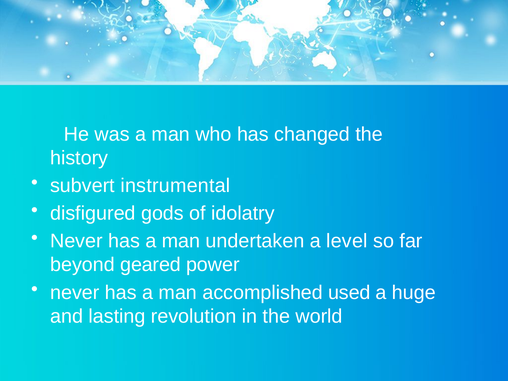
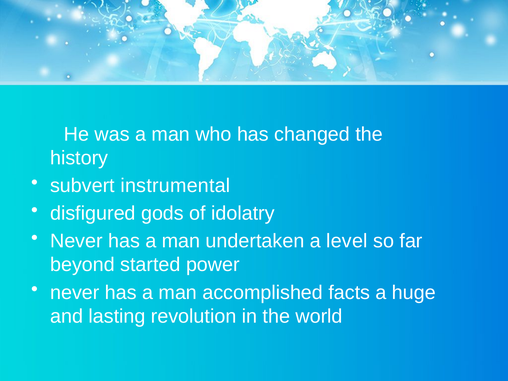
geared: geared -> started
used: used -> facts
